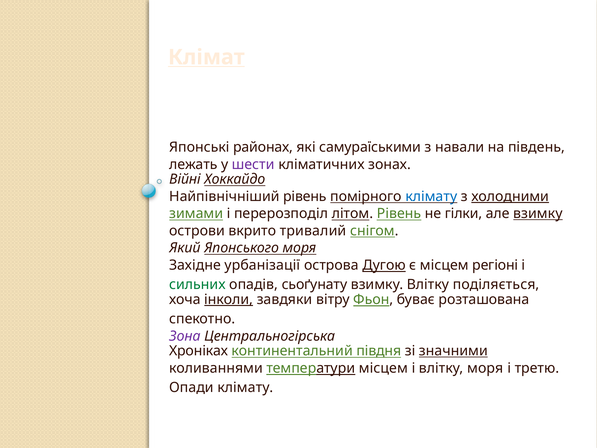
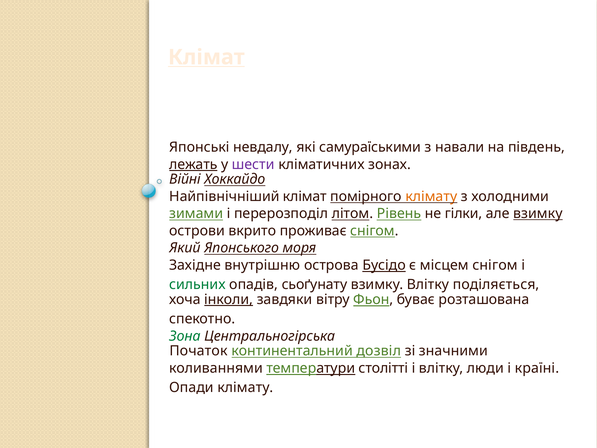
районах: районах -> невдалу
лежать underline: none -> present
Найпівнічніший рівень: рівень -> клімат
клімату at (431, 196) colour: blue -> orange
холодними underline: present -> none
тривалий: тривалий -> проживає
урбанізації: урбанізації -> внутрішню
Дугою: Дугою -> Бусідо
місцем регіоні: регіоні -> снігом
Зона colour: purple -> green
Хроніках: Хроніках -> Початок
півдня: півдня -> дозвіл
значними underline: present -> none
температури місцем: місцем -> столітті
влітку моря: моря -> люди
третю: третю -> країні
